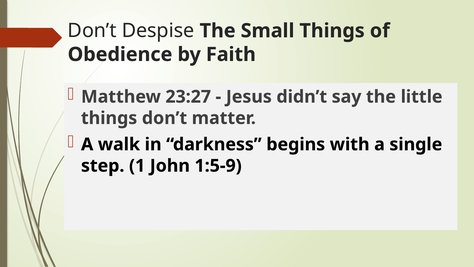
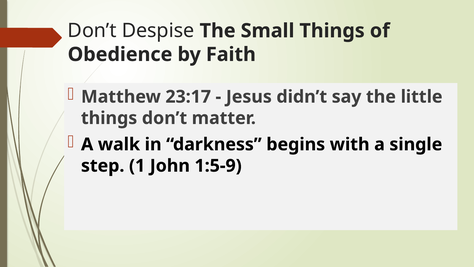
23:27: 23:27 -> 23:17
